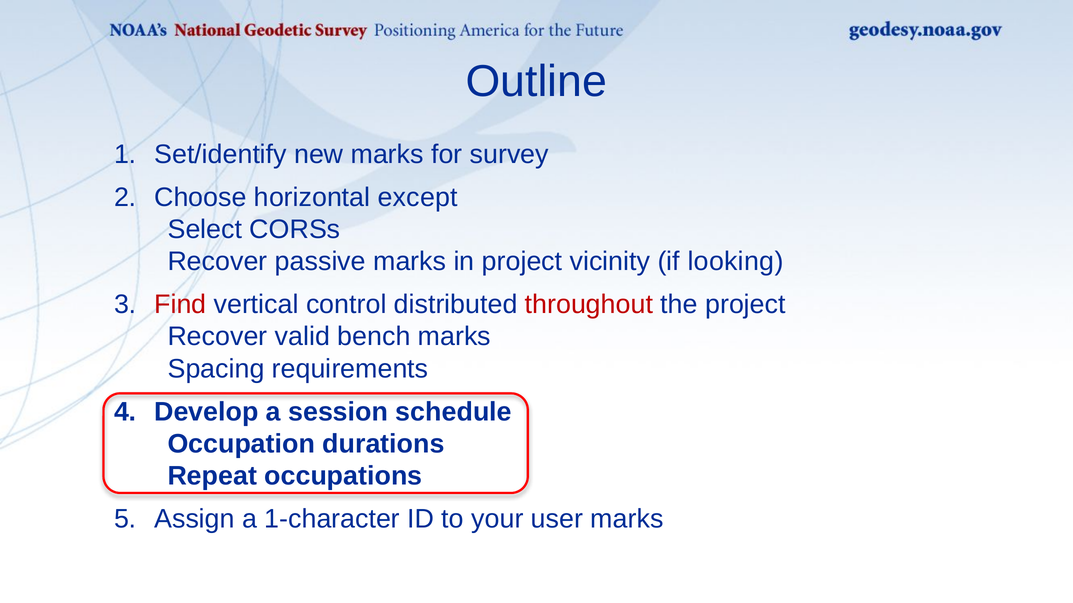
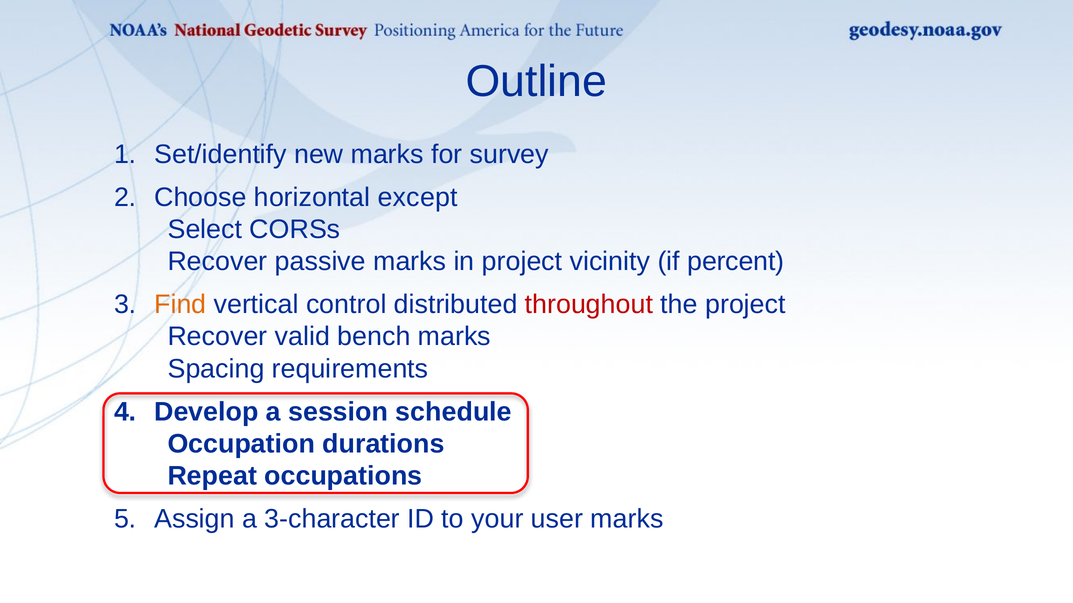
looking: looking -> percent
Find colour: red -> orange
1-character: 1-character -> 3-character
